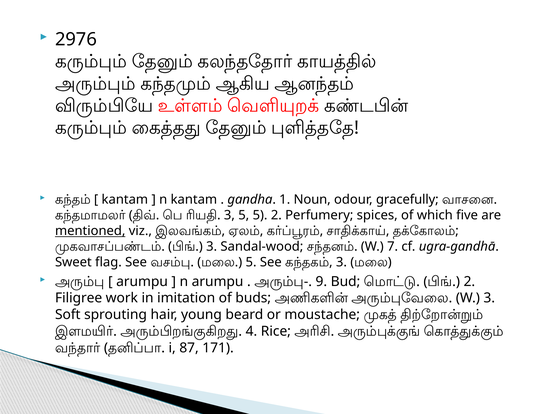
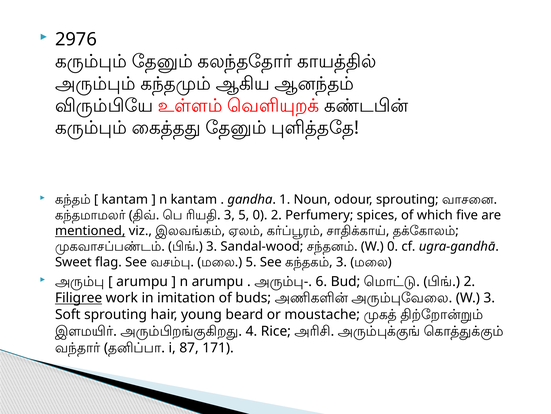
odour gracefully: gracefully -> sprouting
5 5: 5 -> 0
W 7: 7 -> 0
9: 9 -> 6
Filigree underline: none -> present
